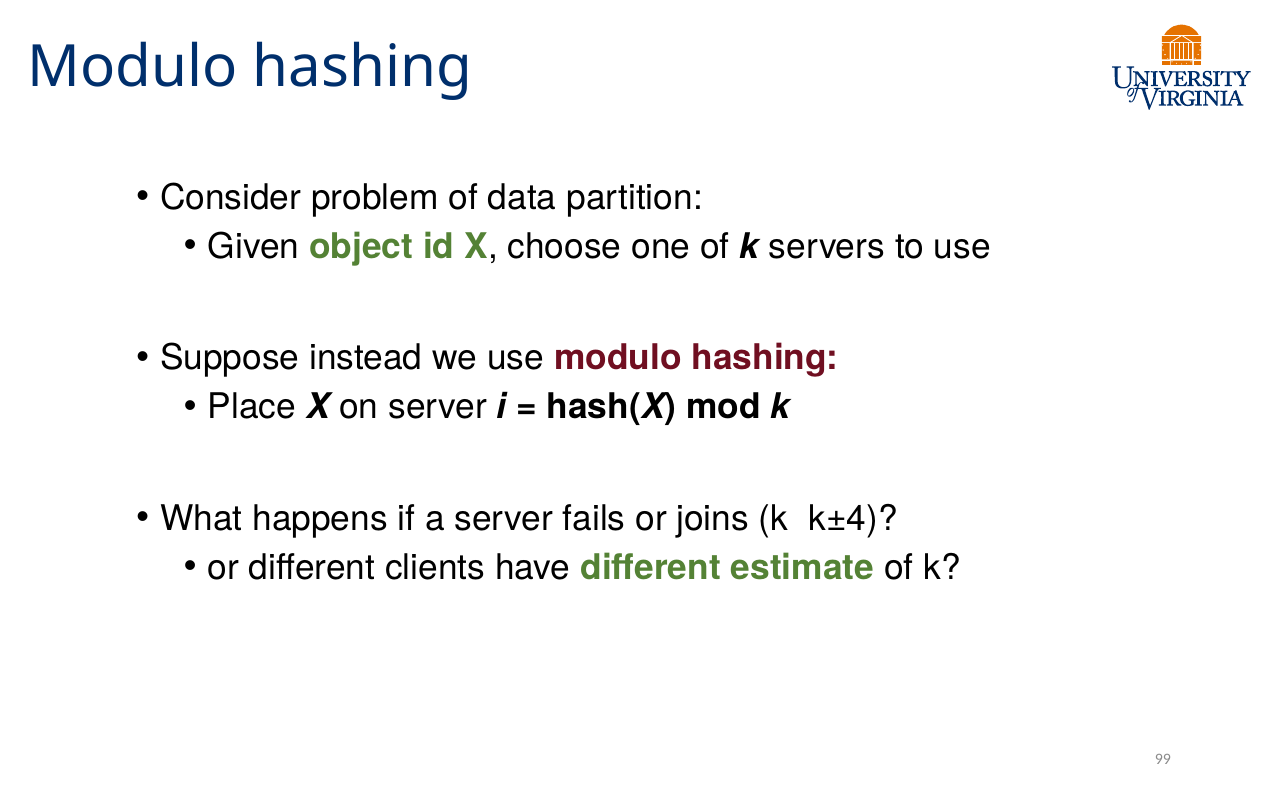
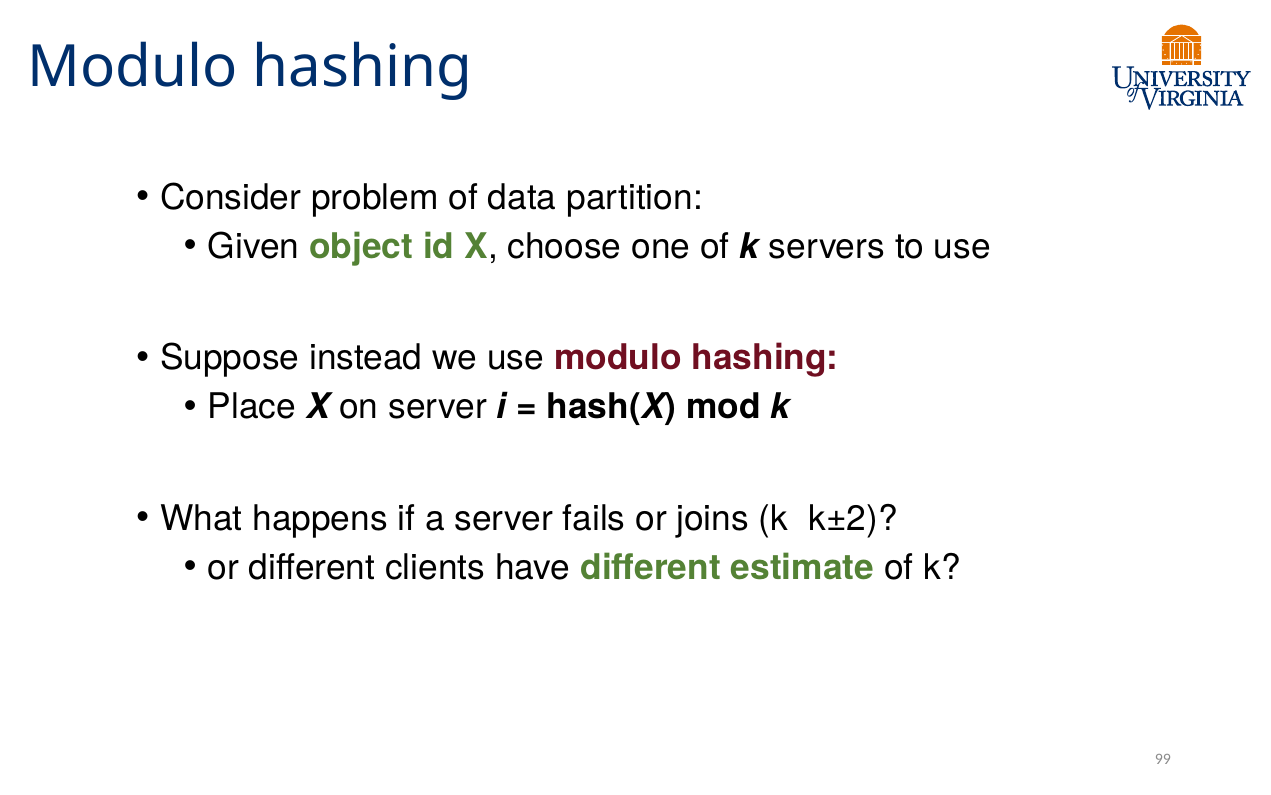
k±4: k±4 -> k±2
